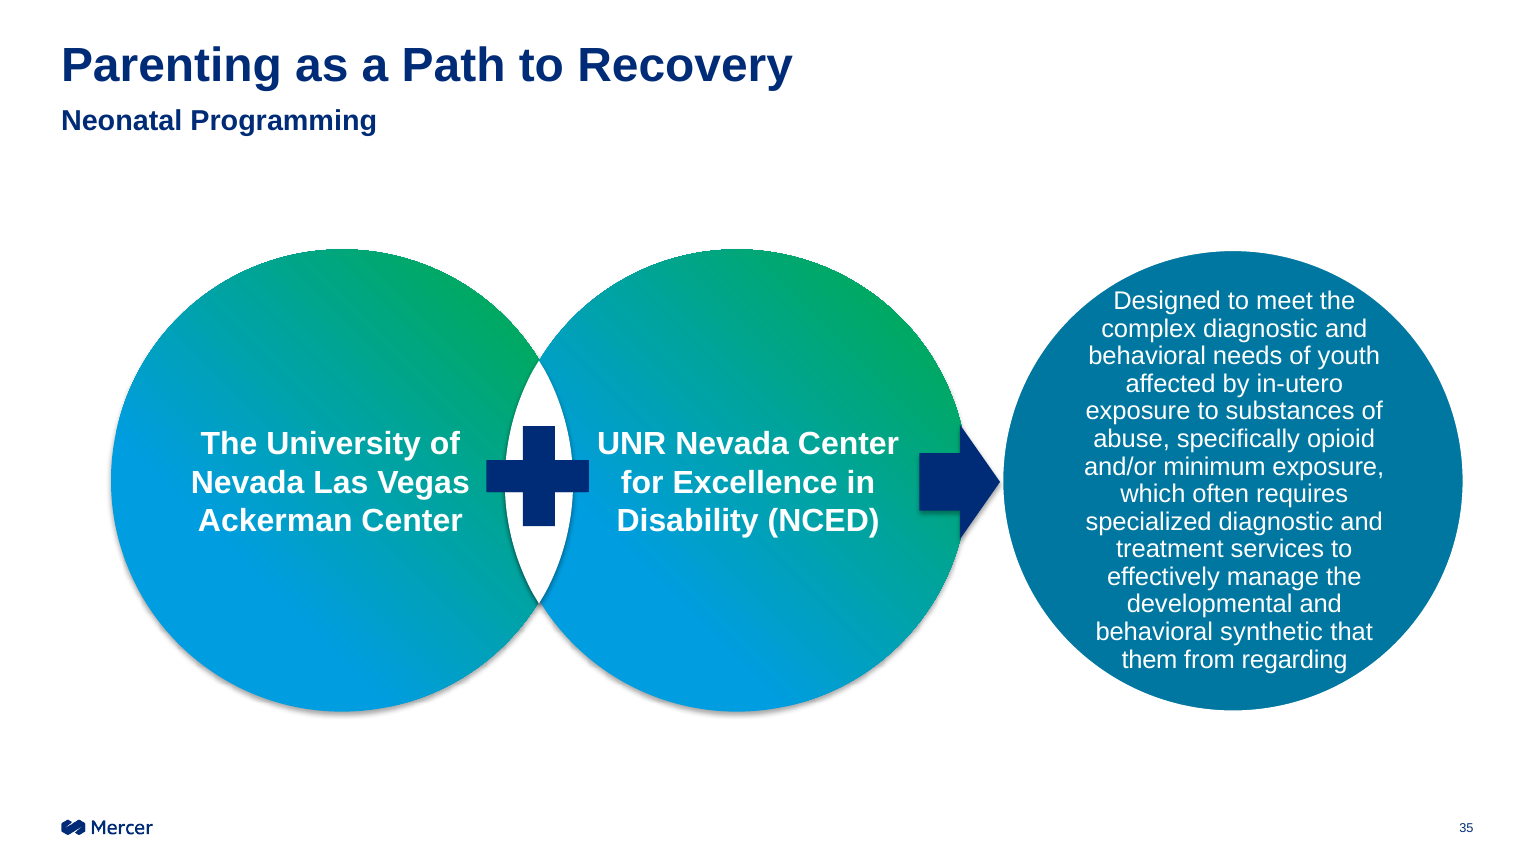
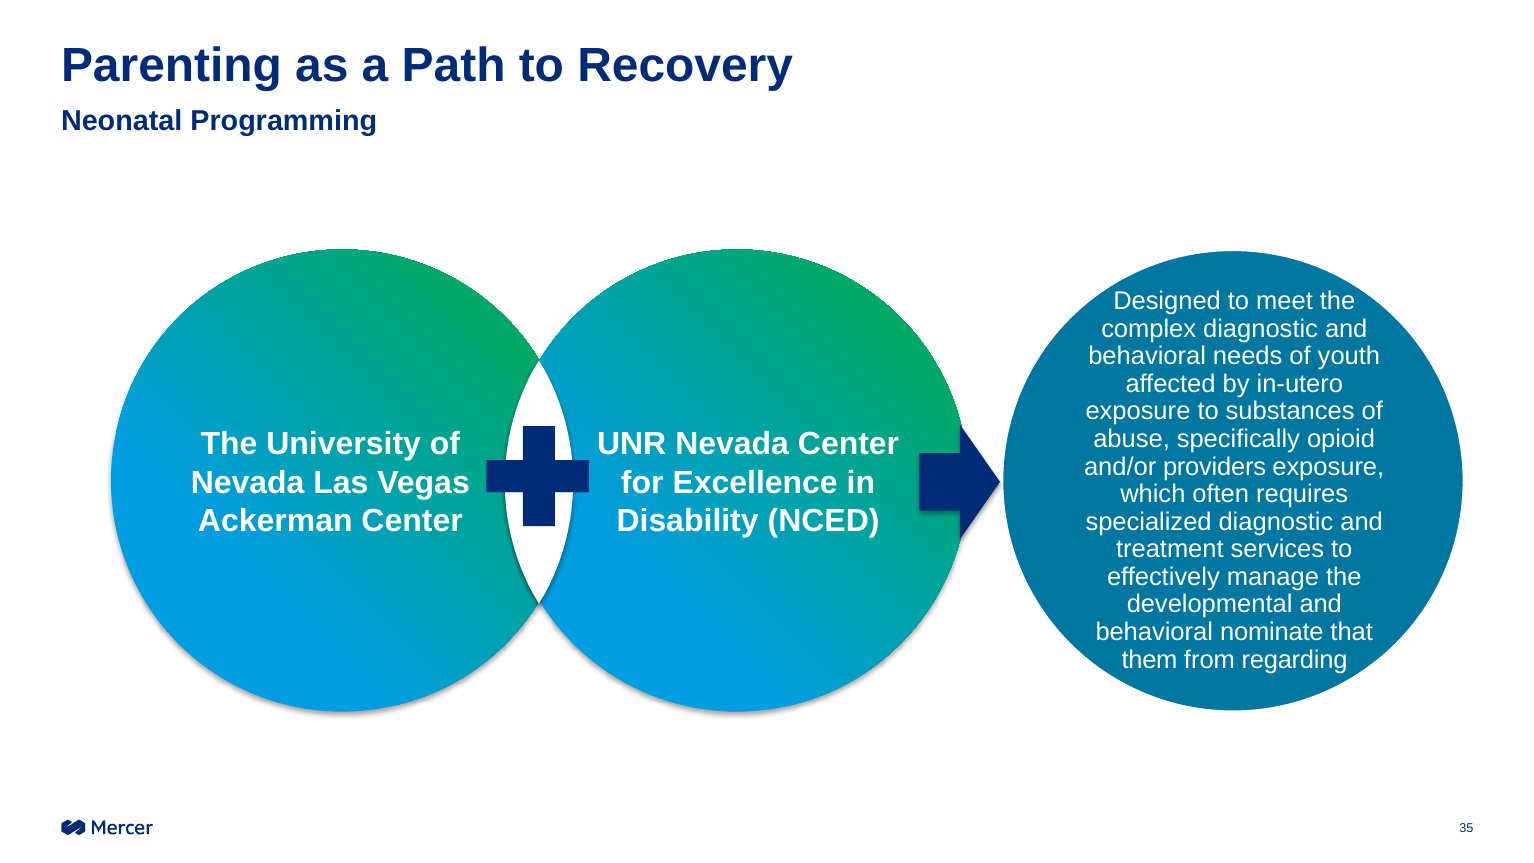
minimum: minimum -> providers
synthetic: synthetic -> nominate
